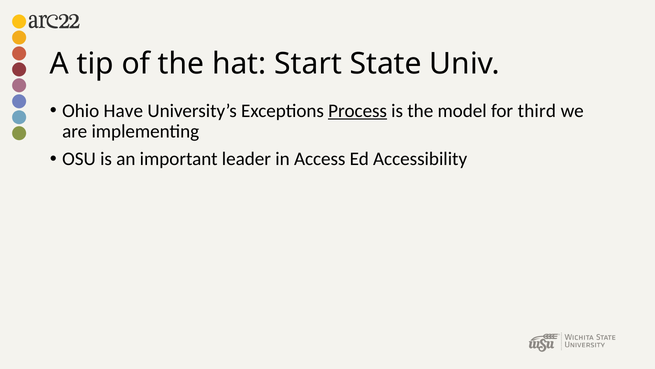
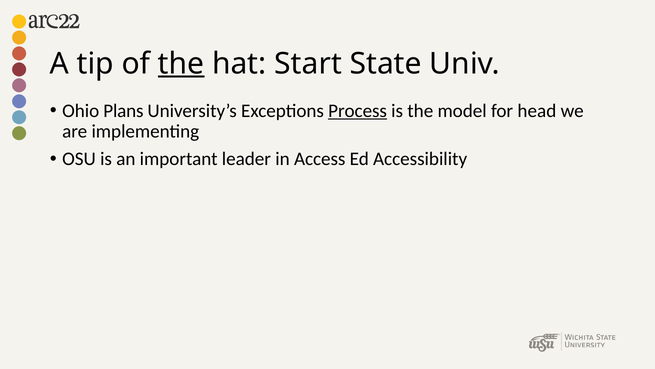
the at (181, 64) underline: none -> present
Have: Have -> Plans
third: third -> head
